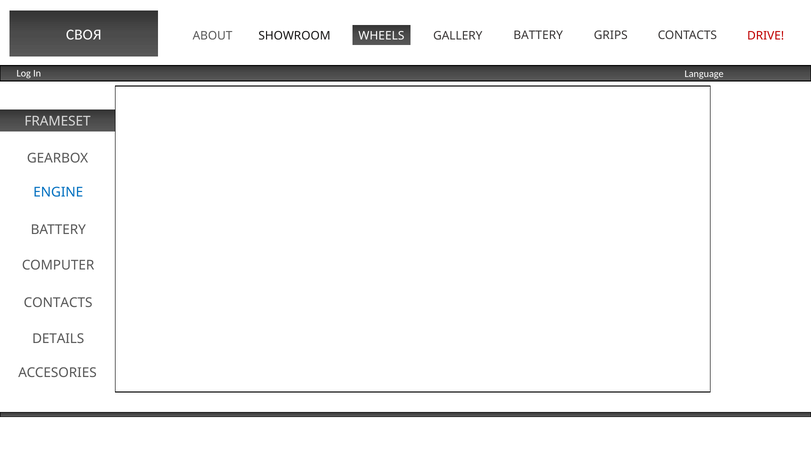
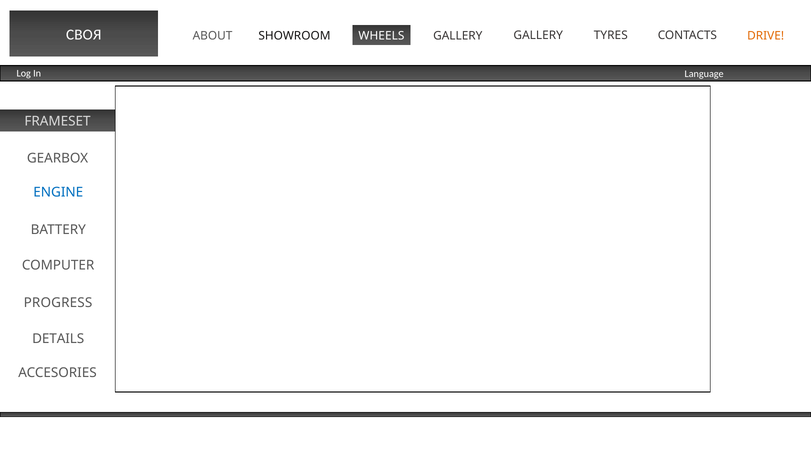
SHOWROOM BATTERY: BATTERY -> GALLERY
GRIPS: GRIPS -> TYRES
DRIVE colour: red -> orange
CONTACTS at (58, 303): CONTACTS -> PROGRESS
